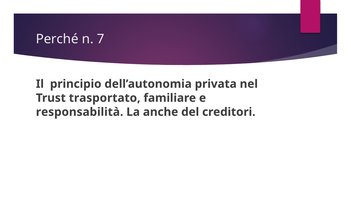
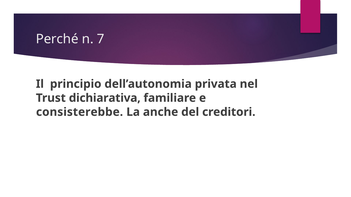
trasportato: trasportato -> dichiarativa
responsabilità: responsabilità -> consisterebbe
